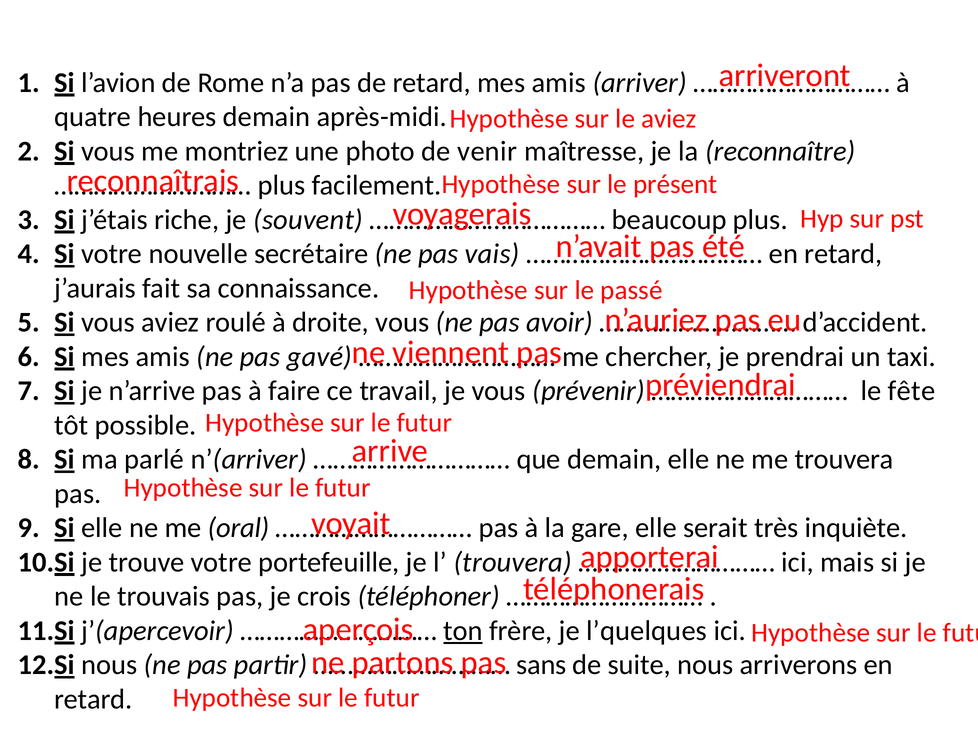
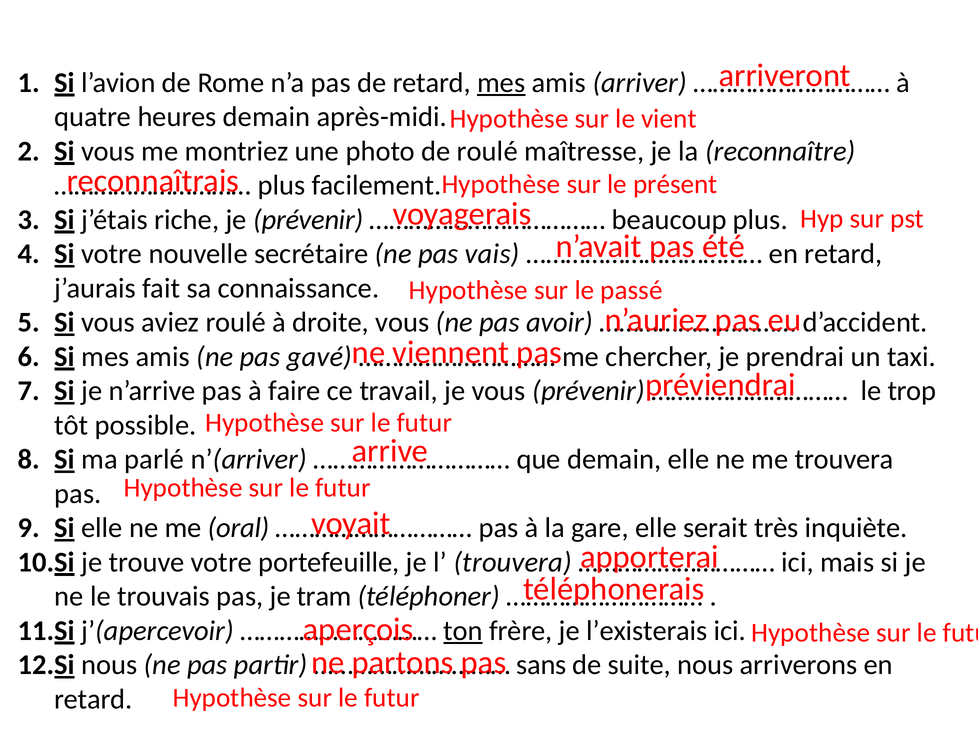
mes at (501, 83) underline: none -> present
le aviez: aviez -> vient
de venir: venir -> roulé
je souvent: souvent -> prévenir
fête: fête -> trop
crois: crois -> tram
l’quelques: l’quelques -> l’existerais
